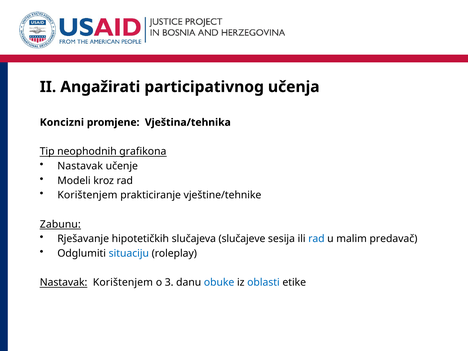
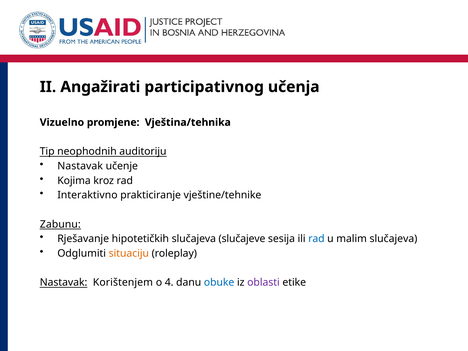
Koncizni: Koncizni -> Vizuelno
grafikona: grafikona -> auditoriju
Modeli: Modeli -> Kojima
Korištenjem at (87, 195): Korištenjem -> Interaktivno
malim predavač: predavač -> slučajeva
situaciju colour: blue -> orange
3: 3 -> 4
oblasti colour: blue -> purple
